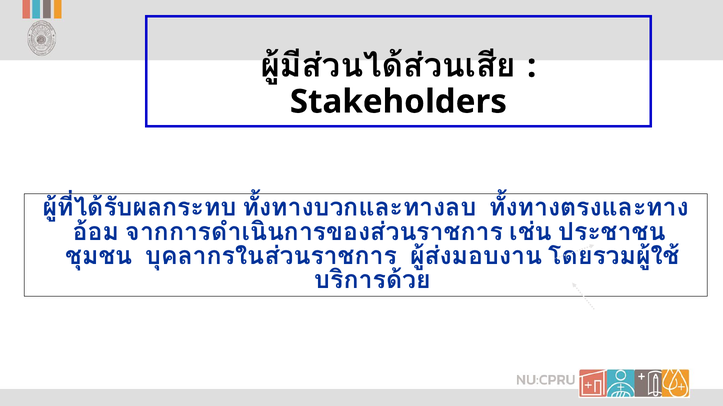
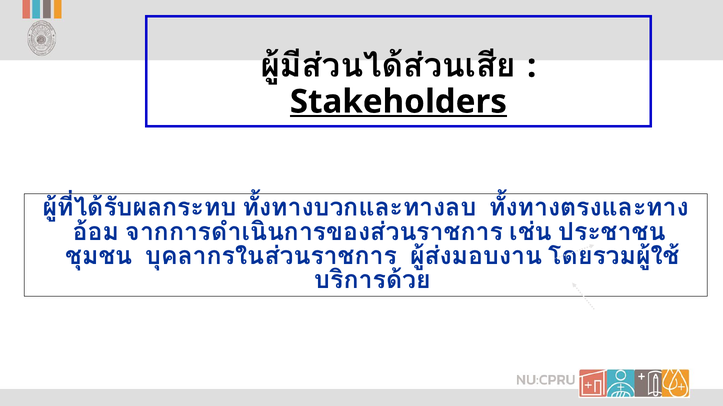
Stakeholders underline: none -> present
